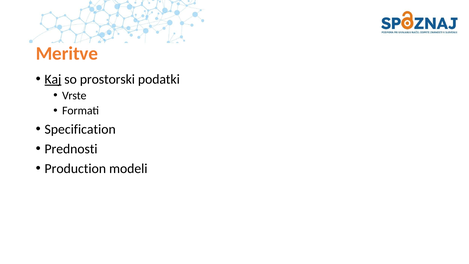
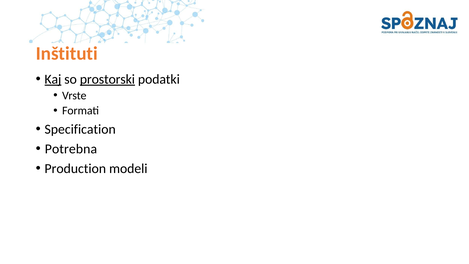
Meritve: Meritve -> Inštituti
prostorski underline: none -> present
Prednosti: Prednosti -> Potrebna
